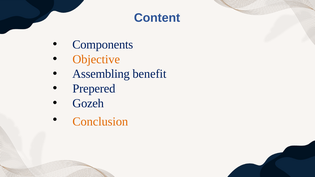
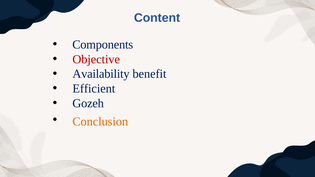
Objective colour: orange -> red
Assembling: Assembling -> Availability
Prepered: Prepered -> Efficient
